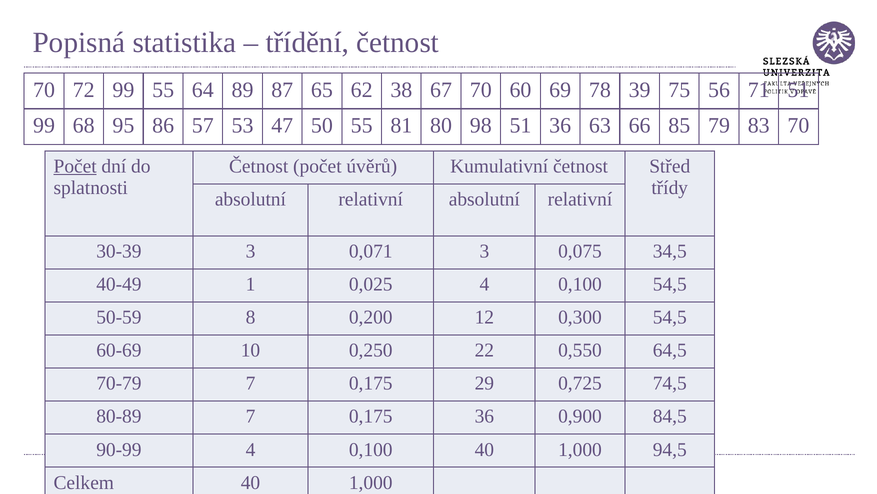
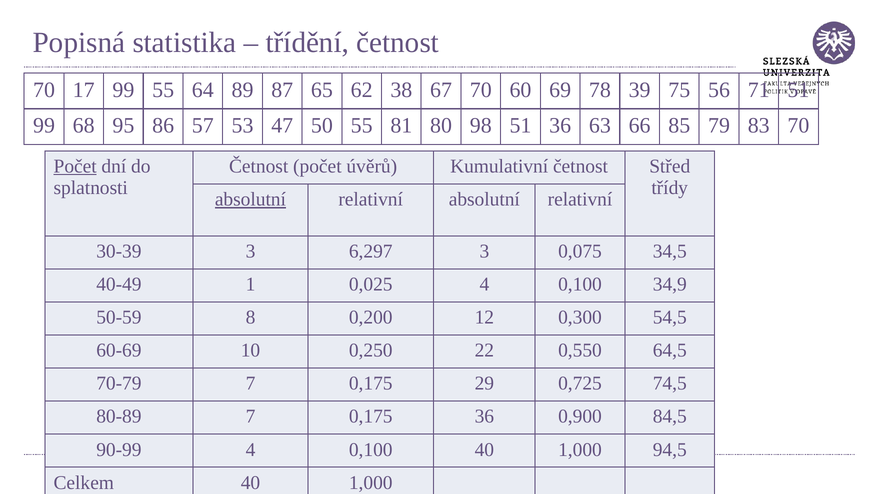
72: 72 -> 17
absolutní at (250, 199) underline: none -> present
0,071: 0,071 -> 6,297
0,100 54,5: 54,5 -> 34,9
